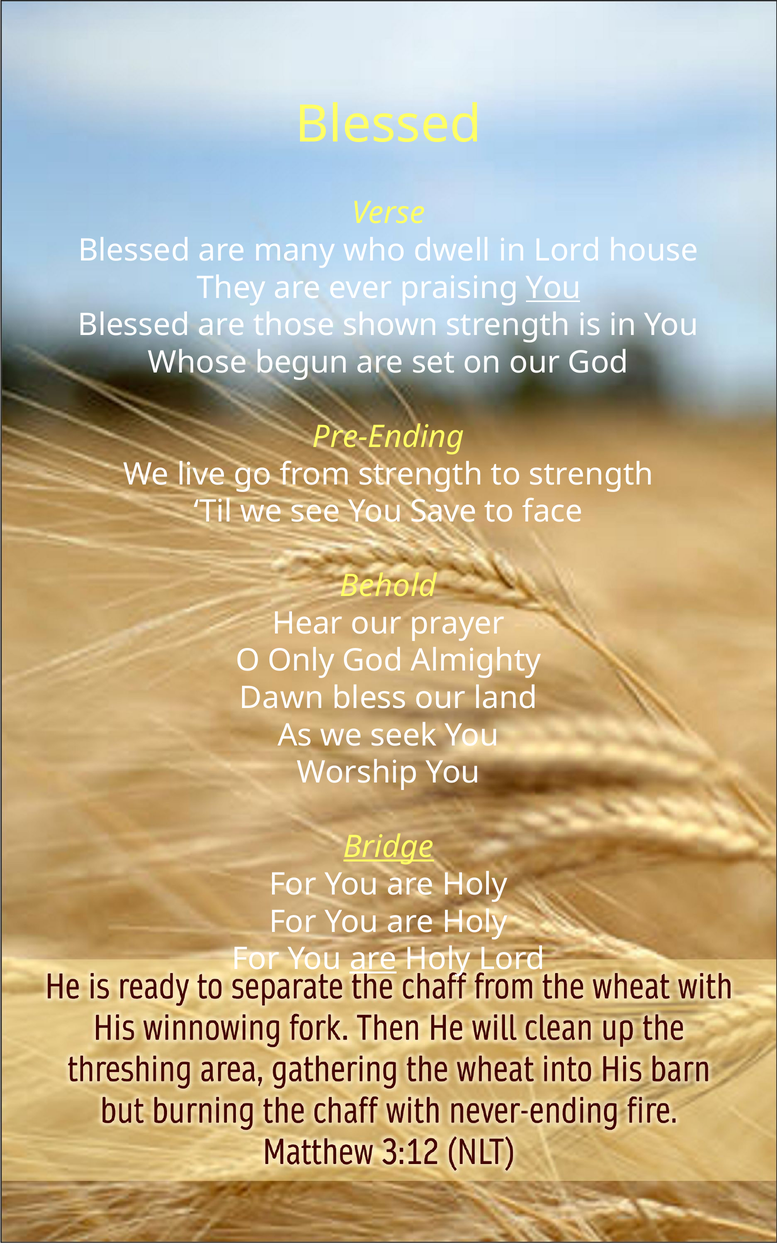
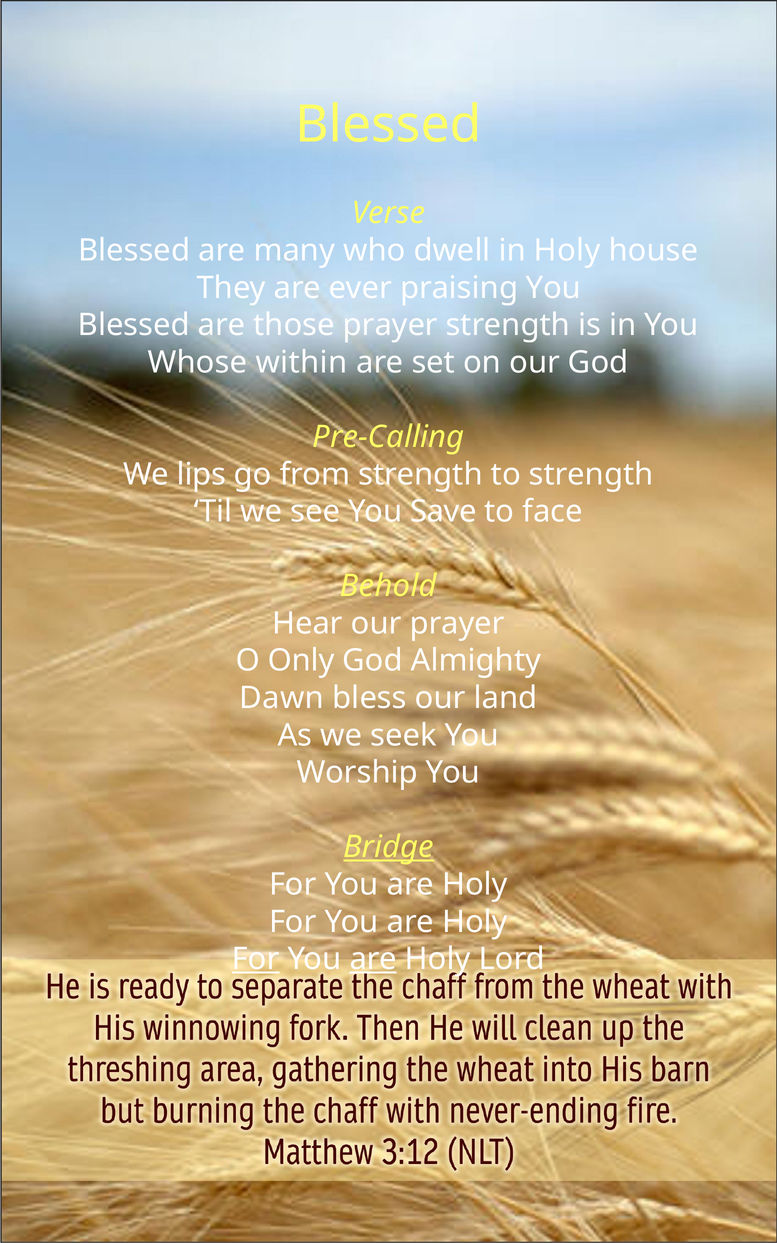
in Lord: Lord -> Holy
You at (553, 288) underline: present -> none
those shown: shown -> prayer
begun: begun -> within
Pre-Ending: Pre-Ending -> Pre-Calling
live: live -> lips
For at (256, 959) underline: none -> present
